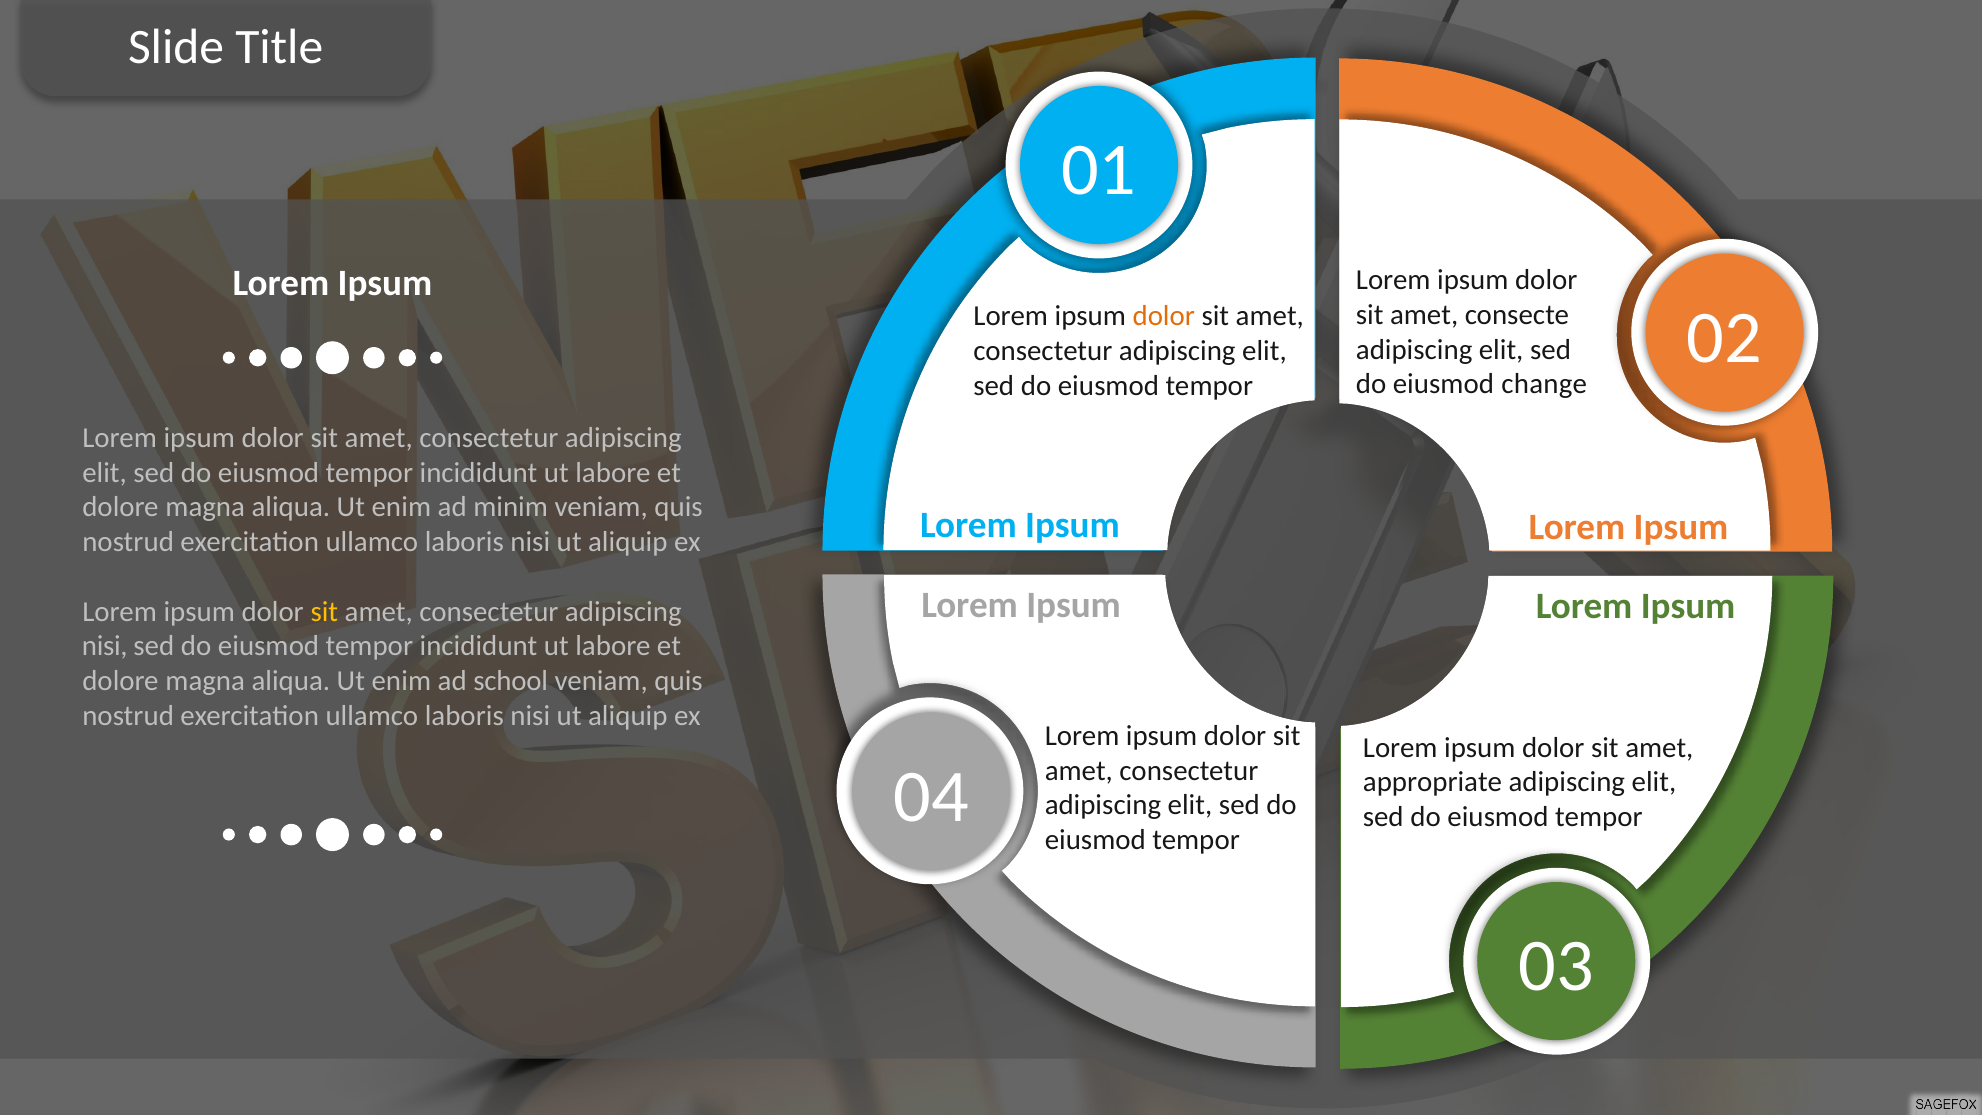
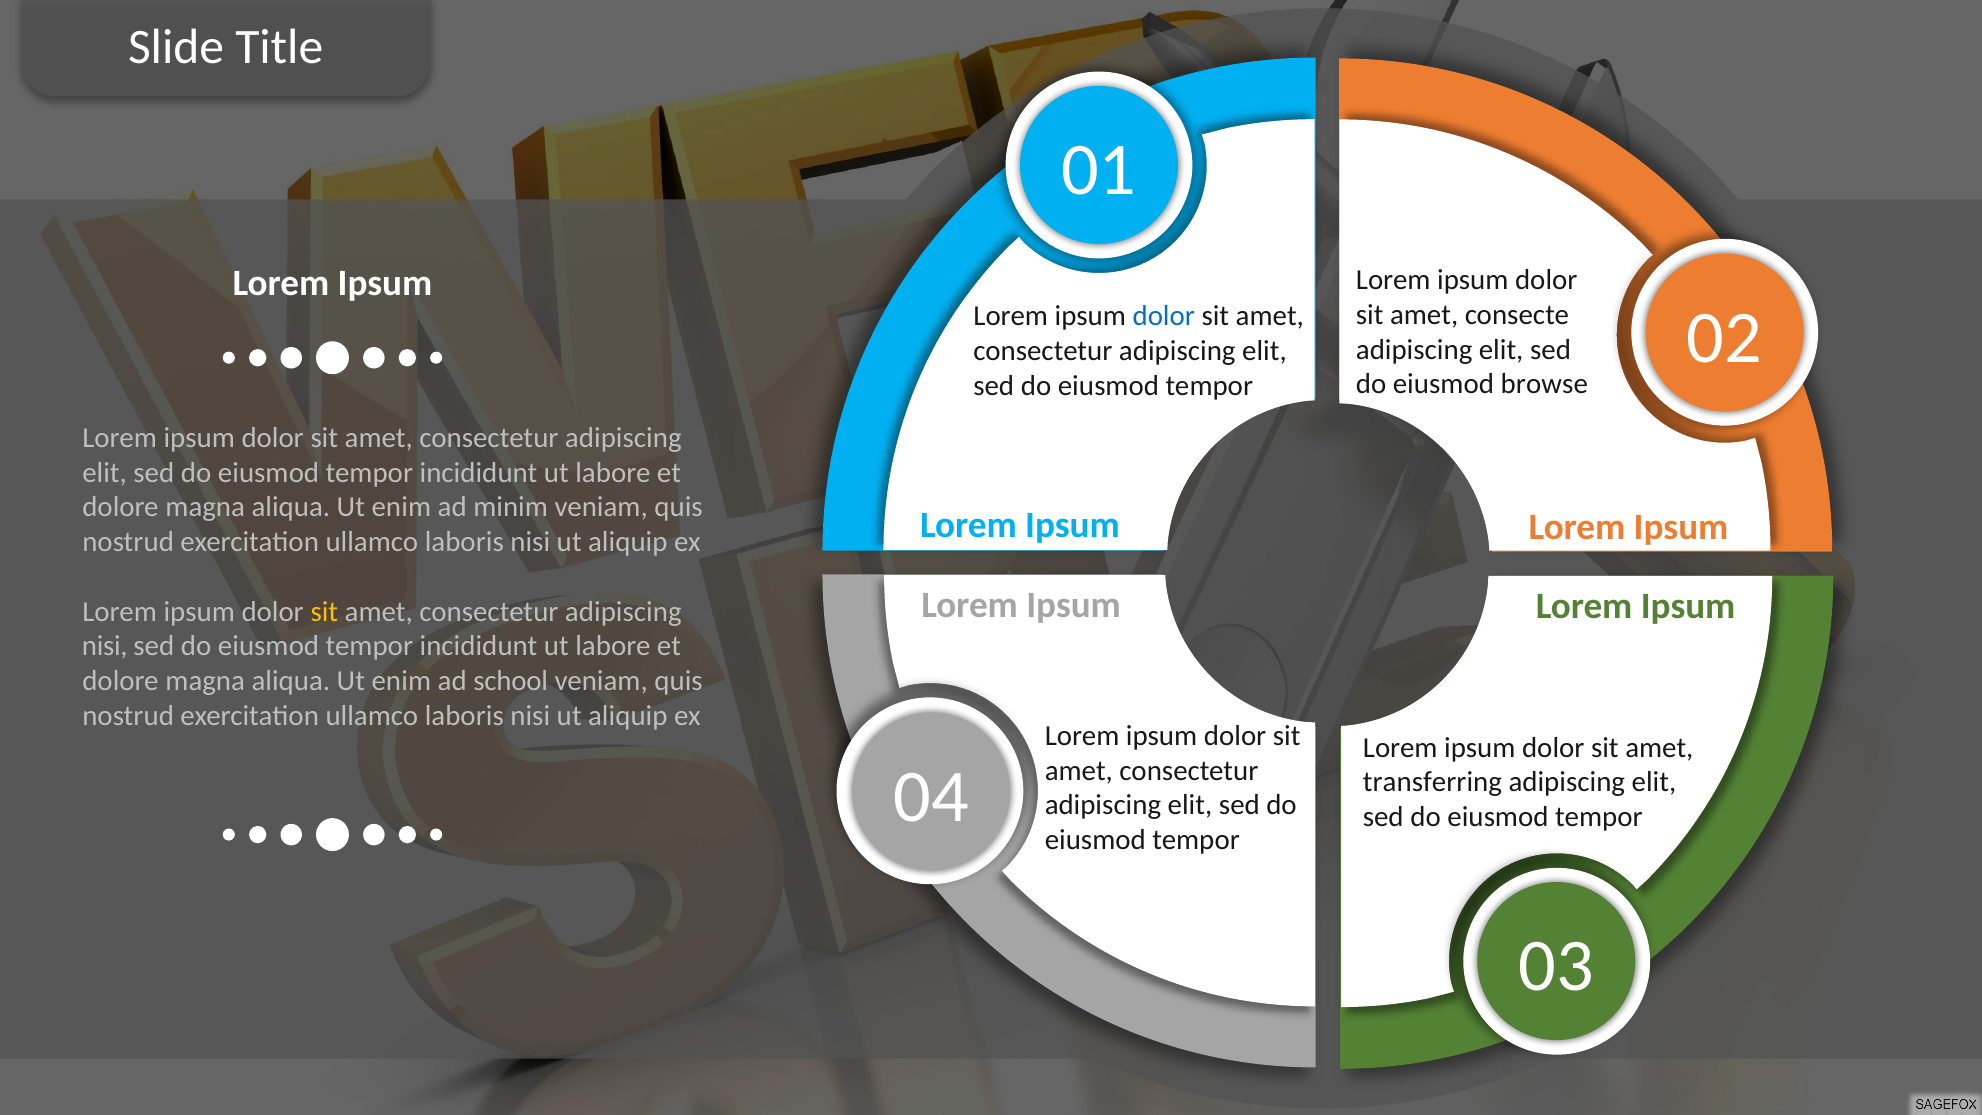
dolor at (1164, 316) colour: orange -> blue
change: change -> browse
appropriate: appropriate -> transferring
